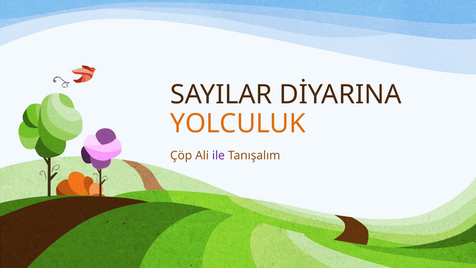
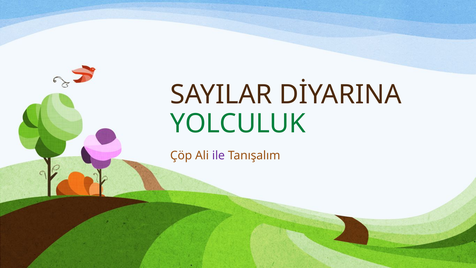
YOLCULUK colour: orange -> green
